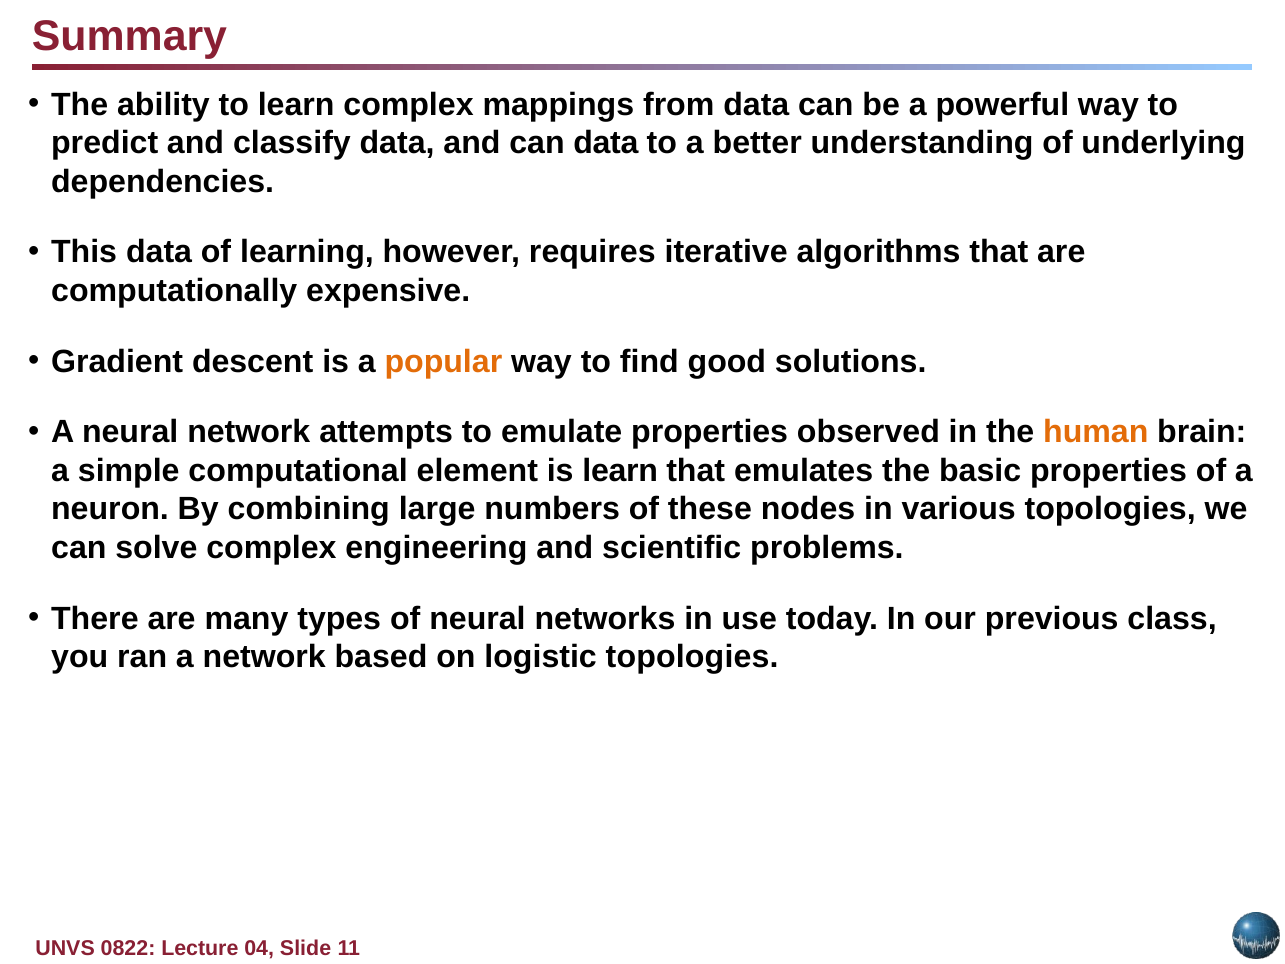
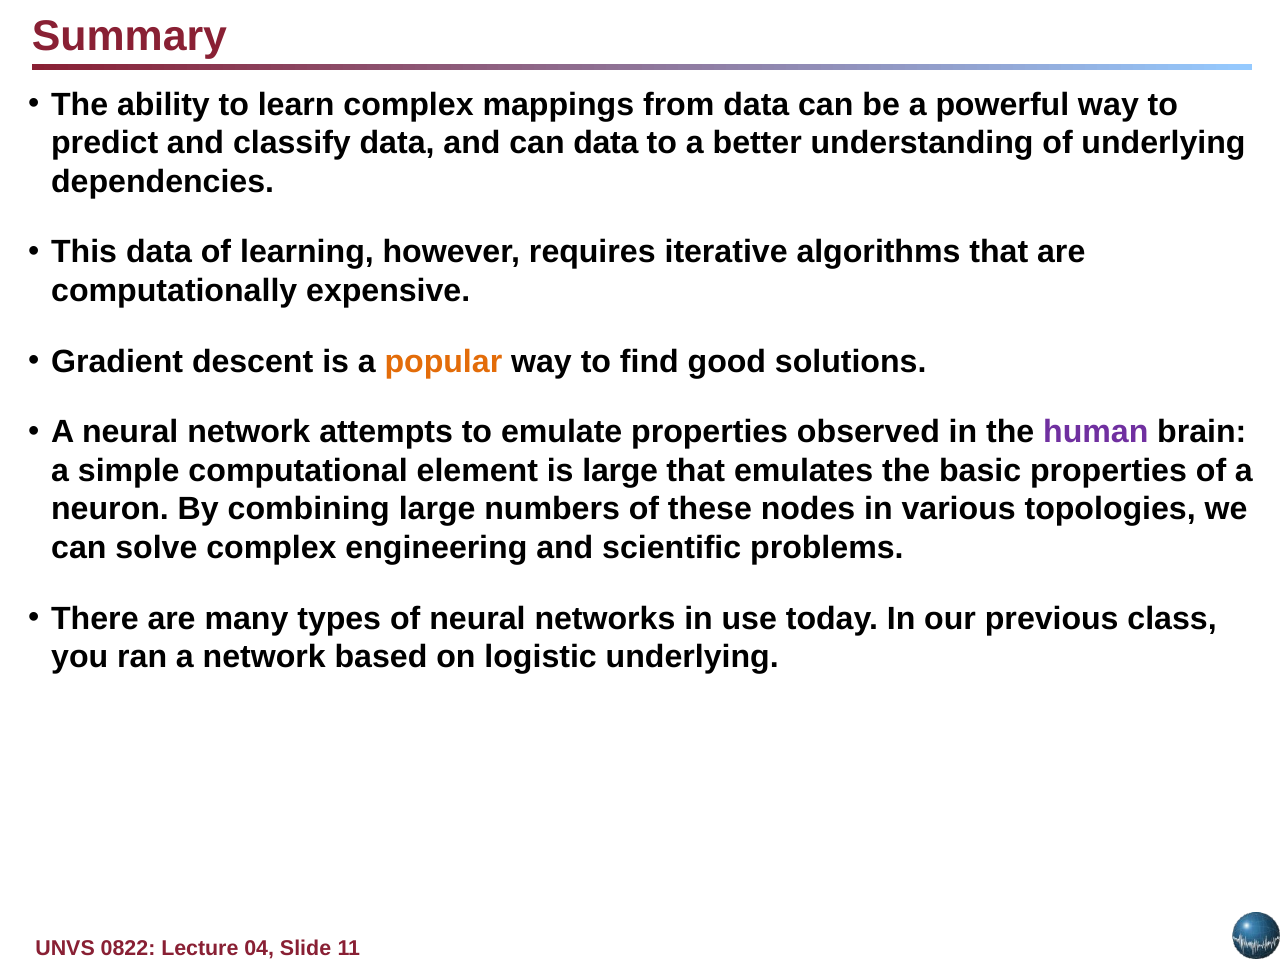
human colour: orange -> purple
is learn: learn -> large
logistic topologies: topologies -> underlying
